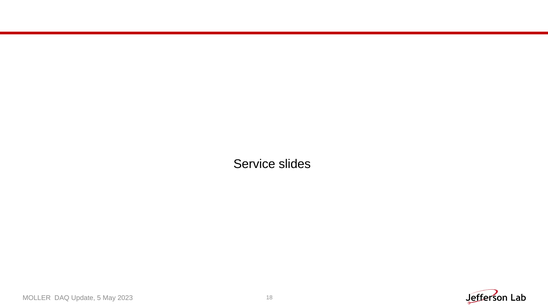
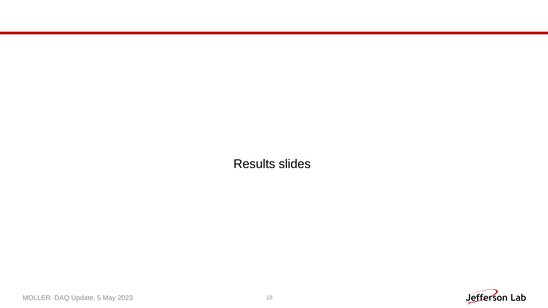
Service: Service -> Results
